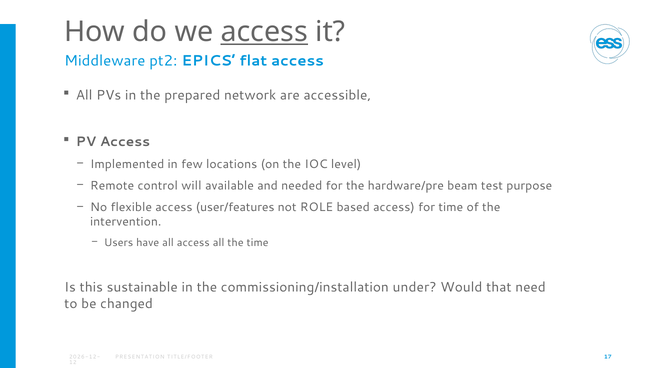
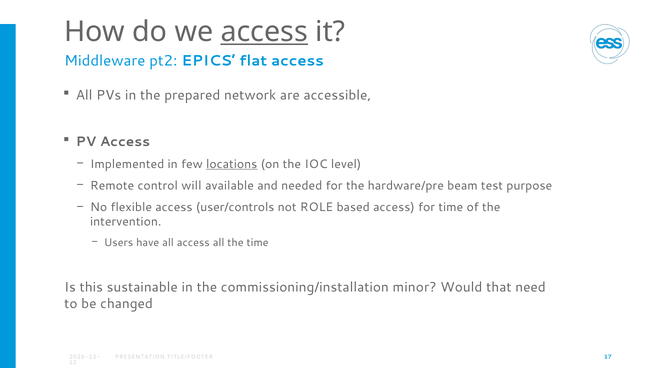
locations underline: none -> present
user/features: user/features -> user/controls
under: under -> minor
